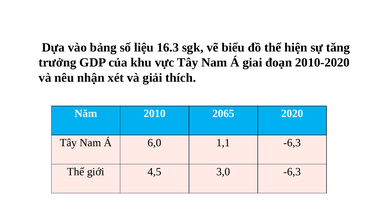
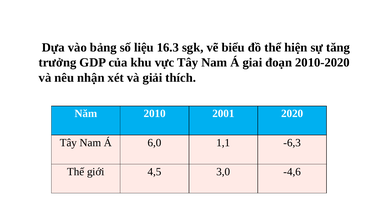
2065: 2065 -> 2001
3,0 -6,3: -6,3 -> -4,6
